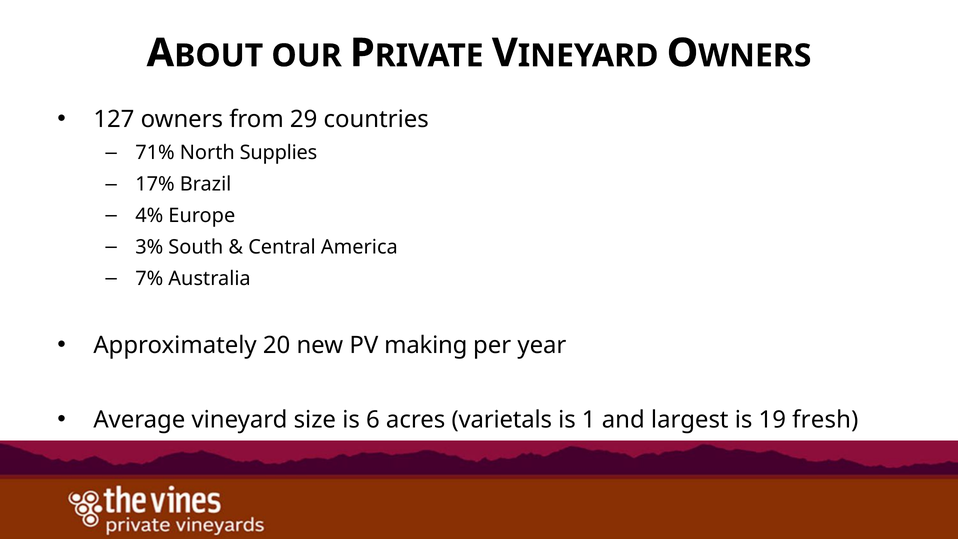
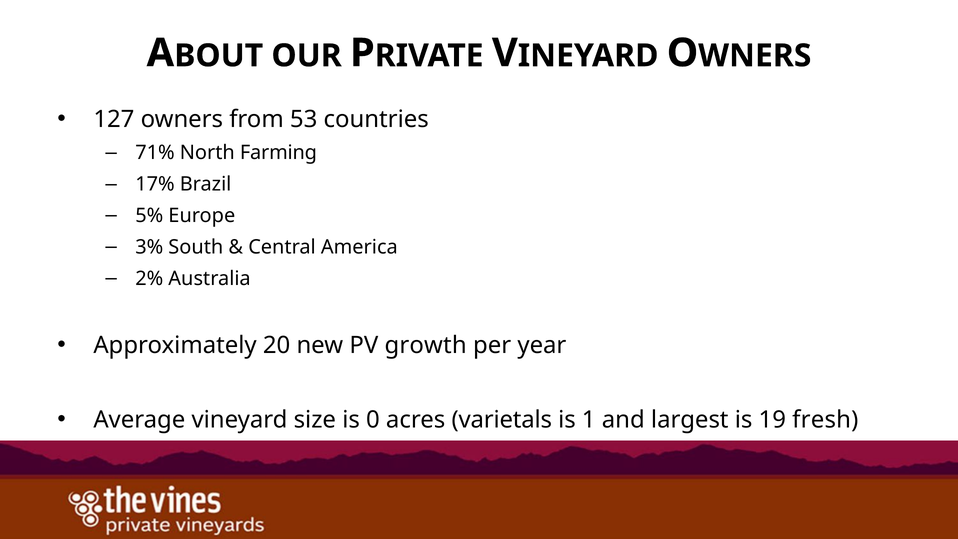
29: 29 -> 53
Supplies: Supplies -> Farming
4%: 4% -> 5%
7%: 7% -> 2%
making: making -> growth
6: 6 -> 0
